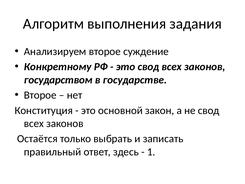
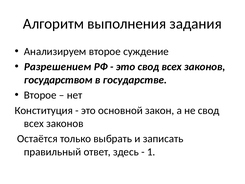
Конкретному: Конкретному -> Разрешением
